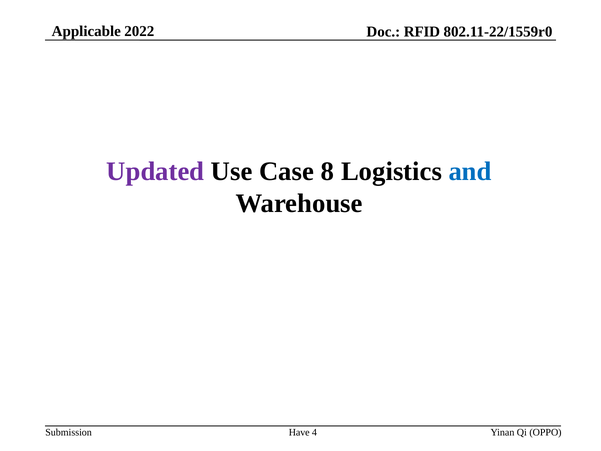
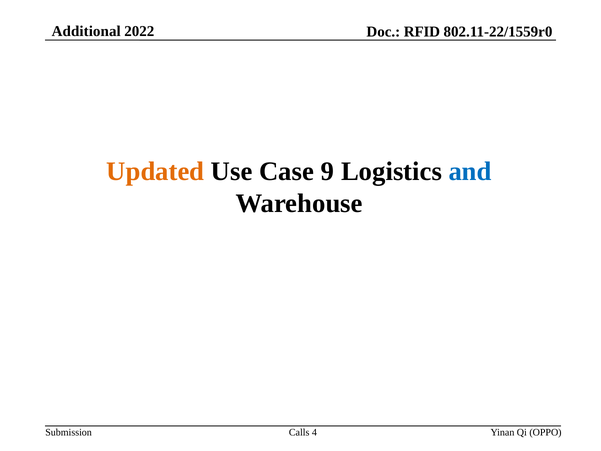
Applicable: Applicable -> Additional
Updated colour: purple -> orange
8: 8 -> 9
Have: Have -> Calls
